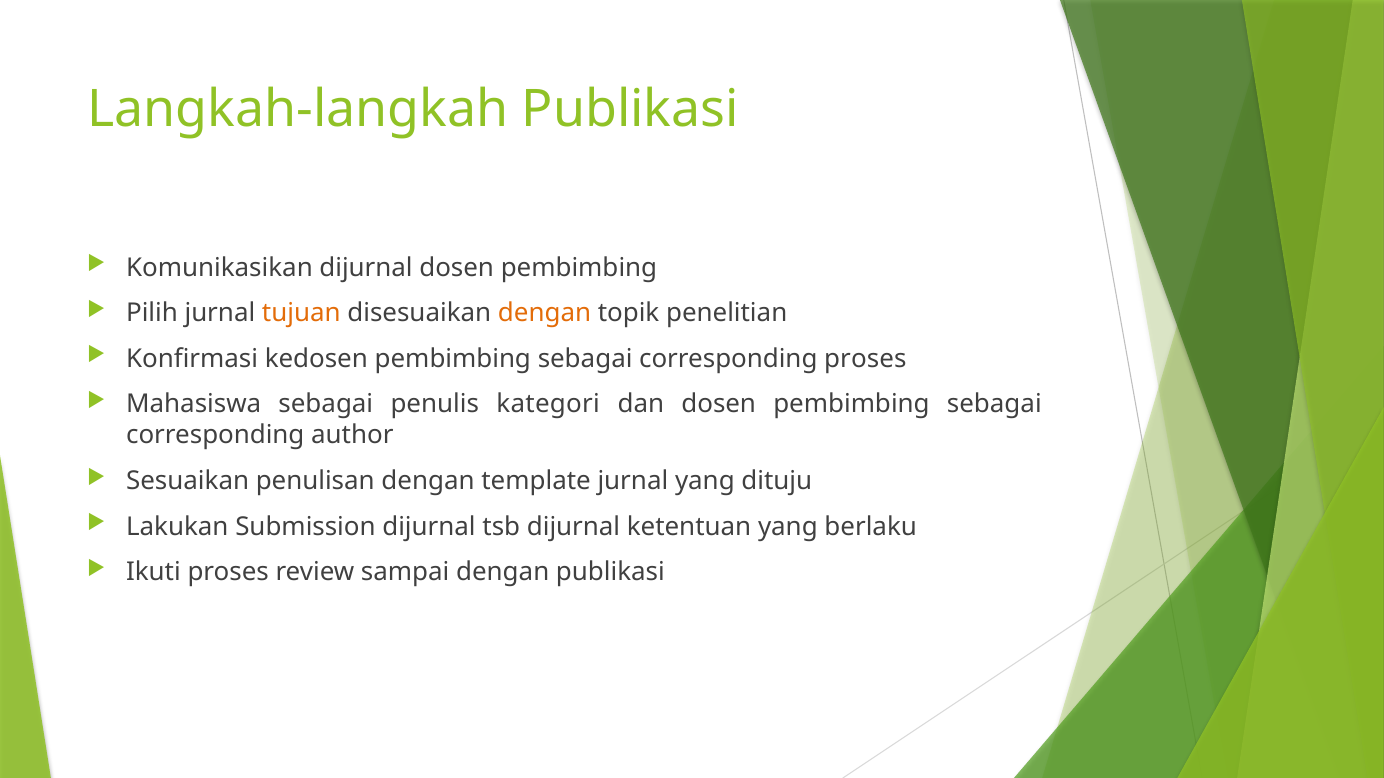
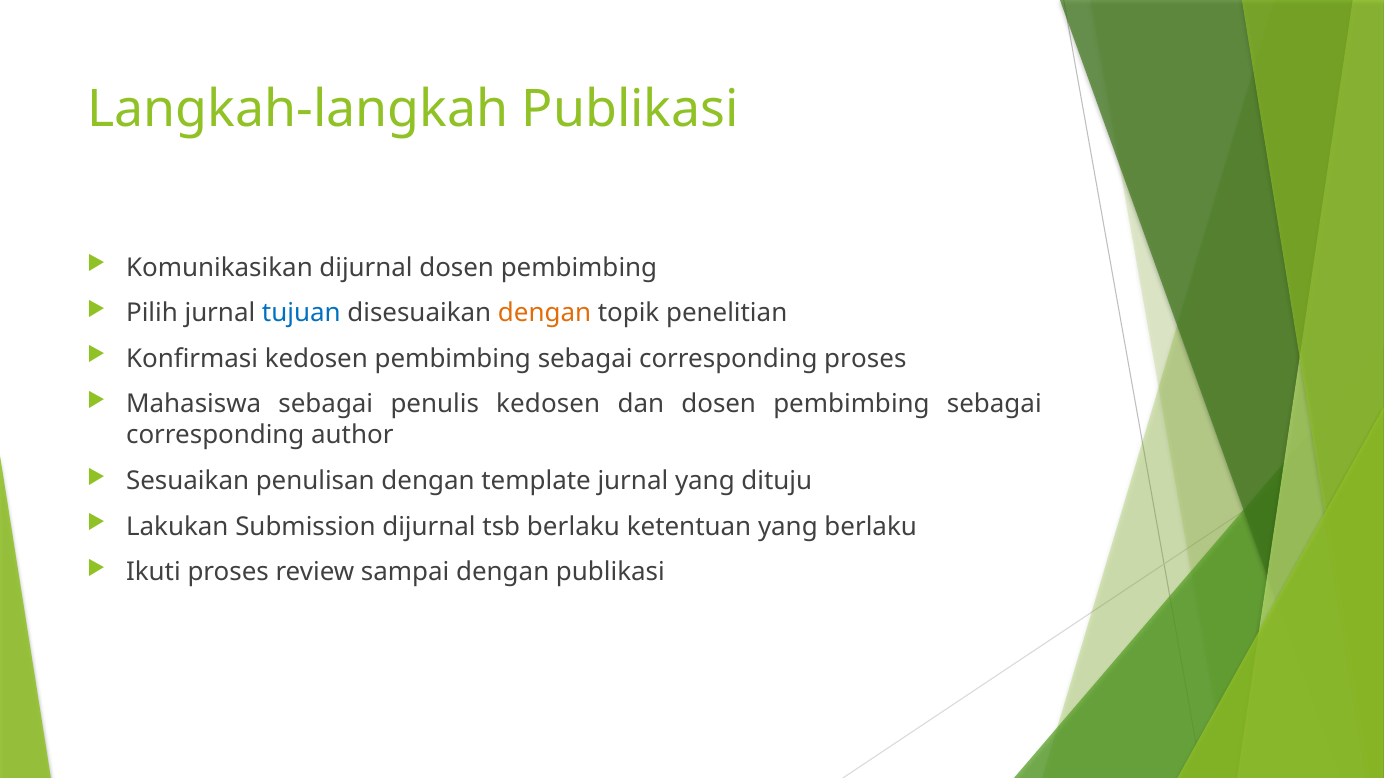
tujuan colour: orange -> blue
penulis kategori: kategori -> kedosen
tsb dijurnal: dijurnal -> berlaku
